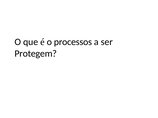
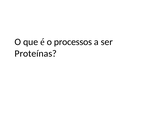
Protegem: Protegem -> Proteínas
